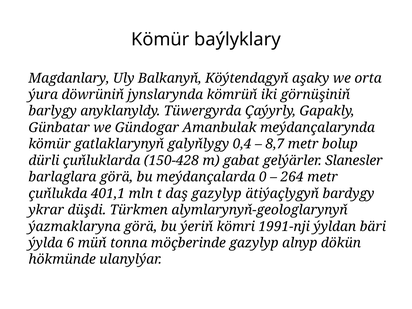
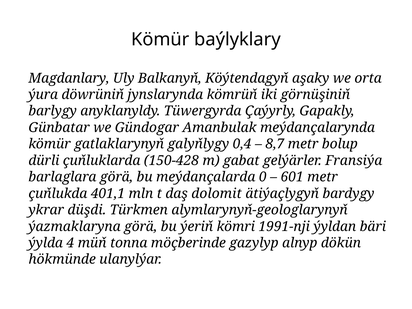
Slanesler: Slanesler -> Fransiýa
264: 264 -> 601
daş gazylyp: gazylyp -> dolomit
6: 6 -> 4
